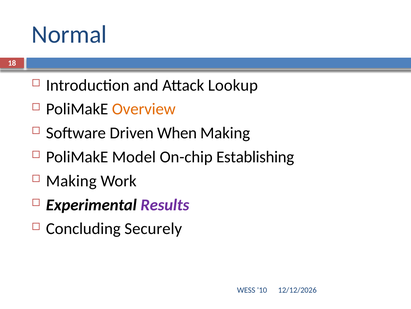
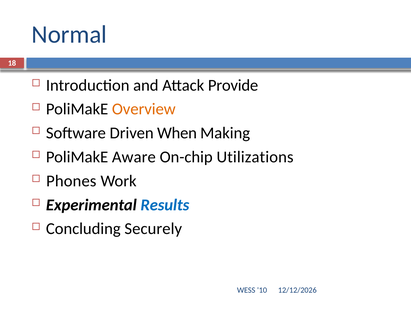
Lookup: Lookup -> Provide
Model: Model -> Aware
Establishing: Establishing -> Utilizations
Making at (71, 181): Making -> Phones
Results colour: purple -> blue
